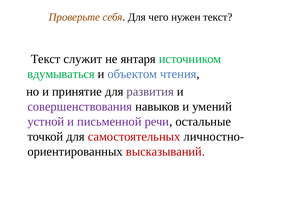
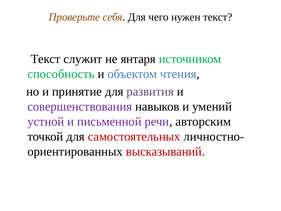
вдумываться: вдумываться -> способность
остальные: остальные -> авторским
